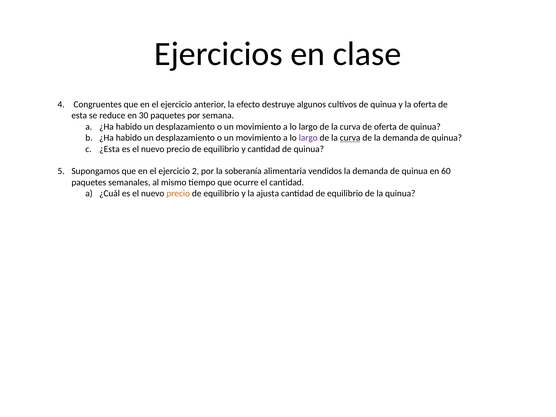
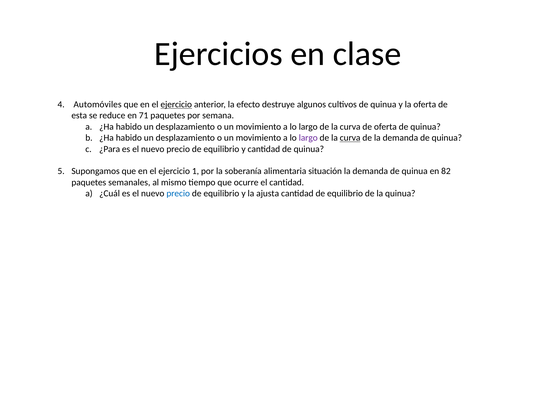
Congruentes: Congruentes -> Automóviles
ejercicio at (176, 104) underline: none -> present
30: 30 -> 71
¿Esta: ¿Esta -> ¿Para
2: 2 -> 1
vendidos: vendidos -> situación
60: 60 -> 82
precio at (178, 193) colour: orange -> blue
